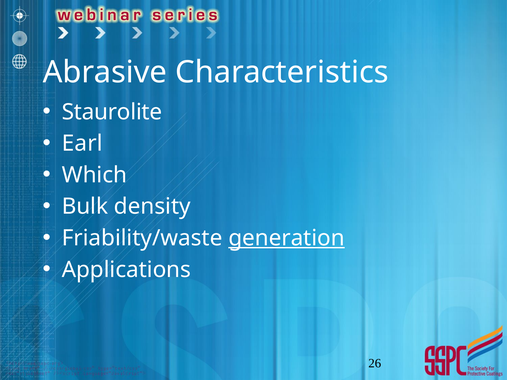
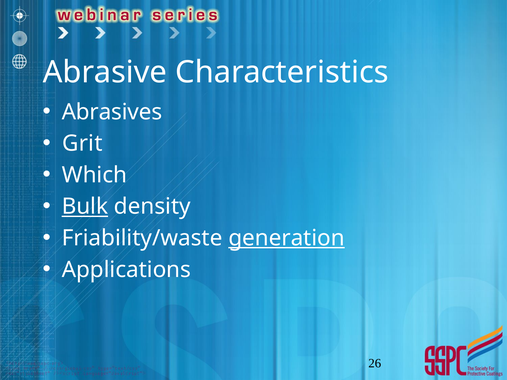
Staurolite: Staurolite -> Abrasives
Earl: Earl -> Grit
Bulk underline: none -> present
